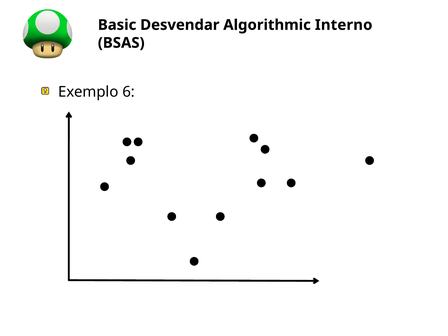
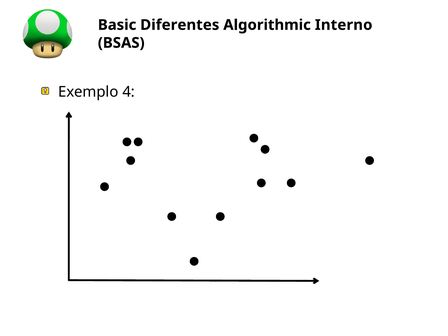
Desvendar: Desvendar -> Diferentes
6: 6 -> 4
